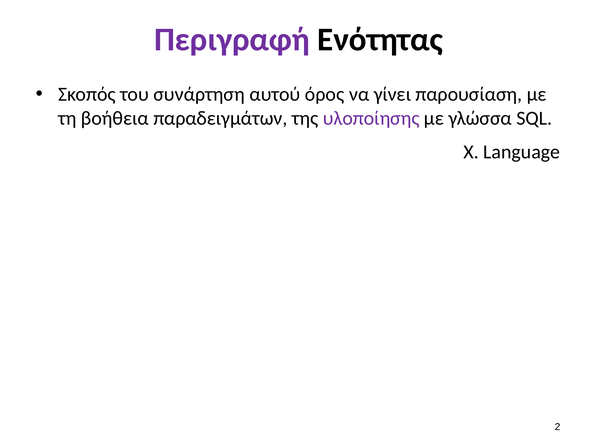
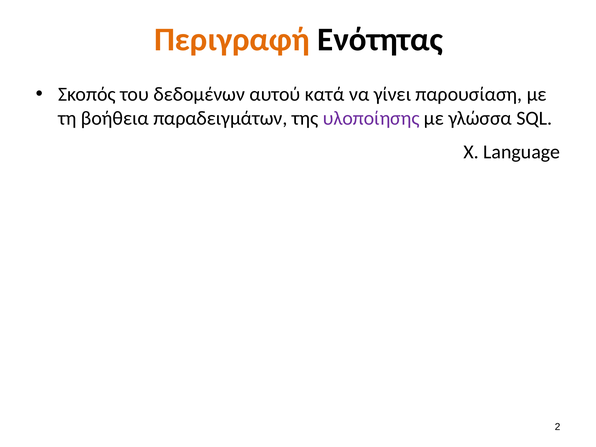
Περιγραφή colour: purple -> orange
συνάρτηση: συνάρτηση -> δεδομένων
όρος: όρος -> κατά
